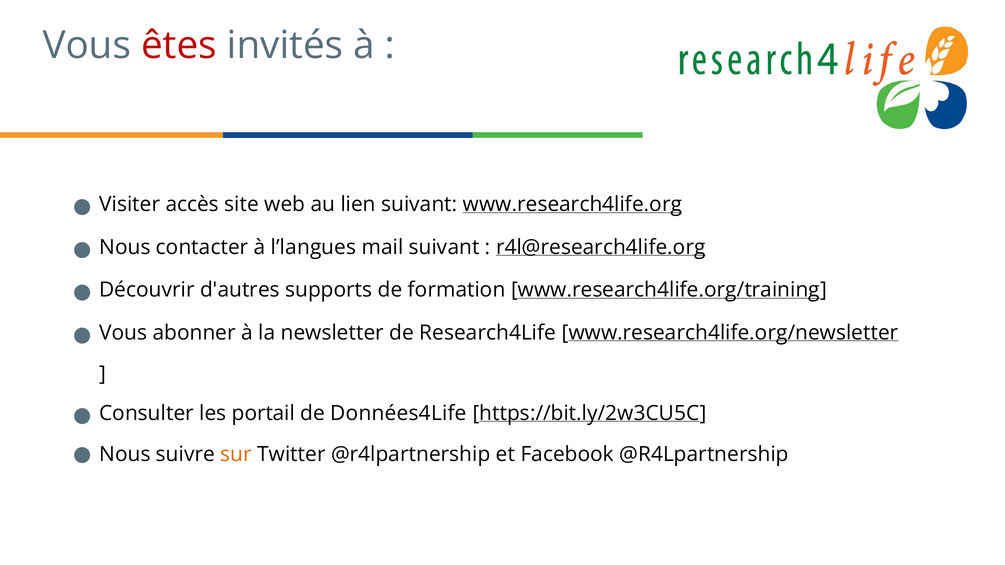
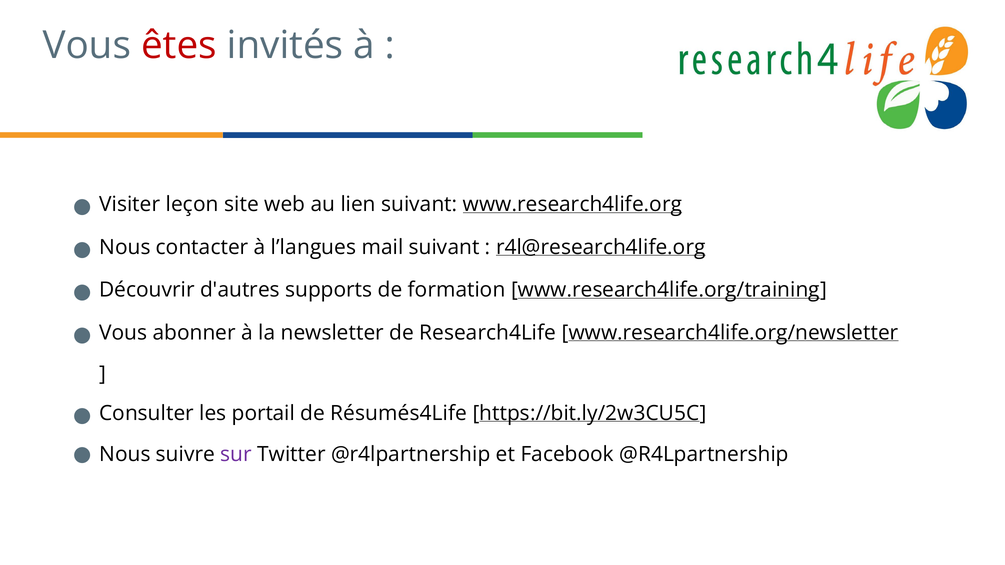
accès: accès -> leçon
Données4Life: Données4Life -> Résumés4Life
sur colour: orange -> purple
